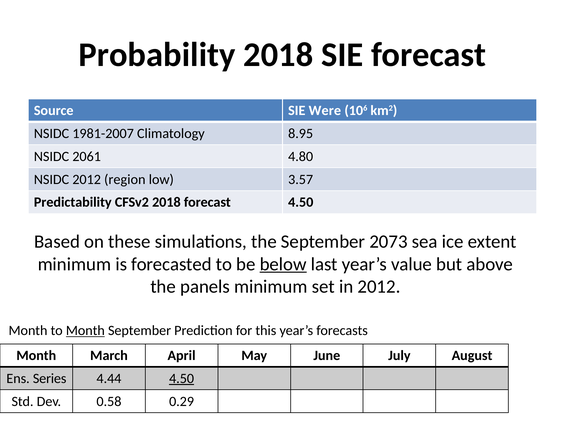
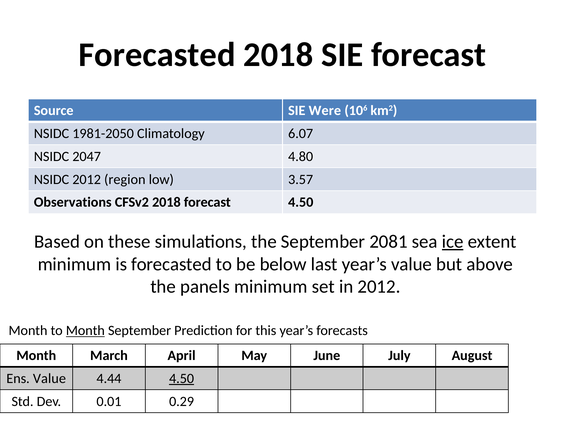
Probability at (157, 55): Probability -> Forecasted
1981-2007: 1981-2007 -> 1981-2050
8.95: 8.95 -> 6.07
2061: 2061 -> 2047
Predictability: Predictability -> Observations
2073: 2073 -> 2081
ice underline: none -> present
below underline: present -> none
Ens Series: Series -> Value
0.58: 0.58 -> 0.01
